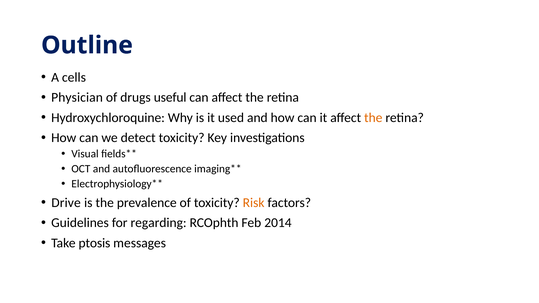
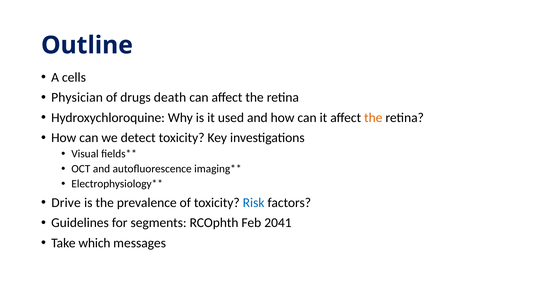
useful: useful -> death
Risk colour: orange -> blue
regarding: regarding -> segments
2014: 2014 -> 2041
ptosis: ptosis -> which
